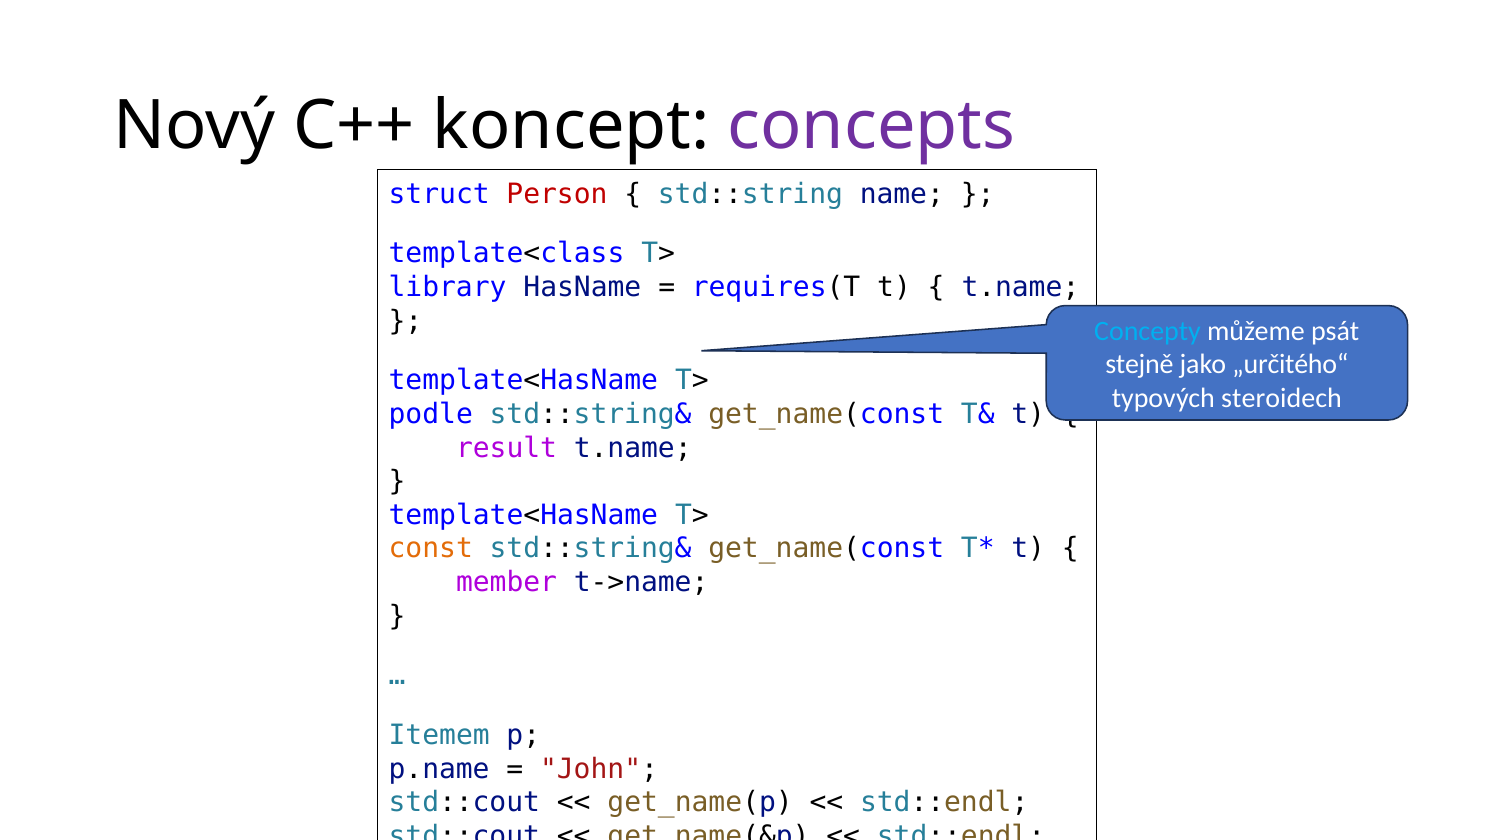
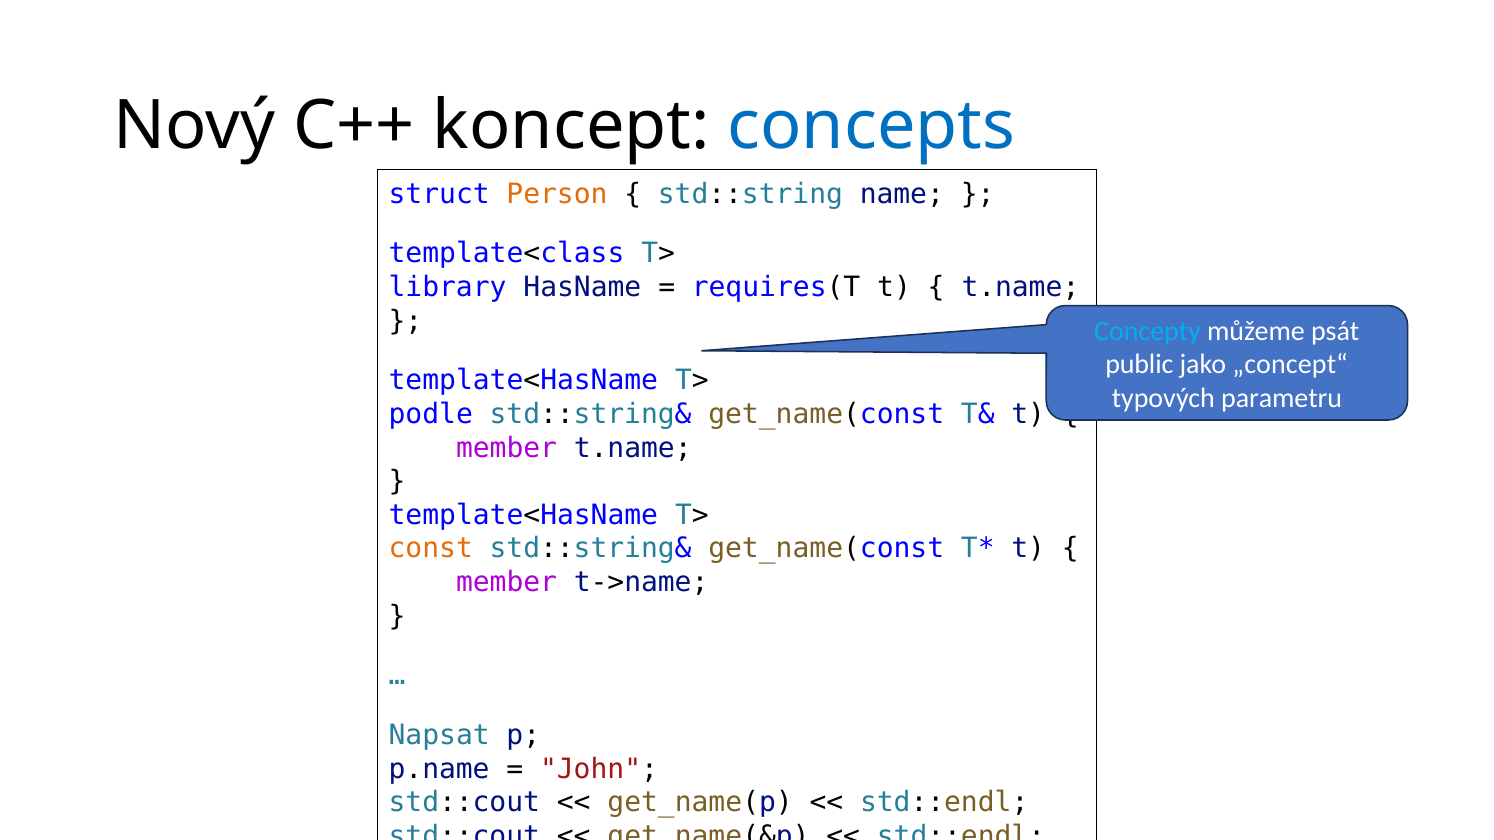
concepts colour: purple -> blue
Person colour: red -> orange
stejně: stejně -> public
„určitého“: „určitého“ -> „concept“
steroidech: steroidech -> parametru
result at (507, 448): result -> member
Itemem: Itemem -> Napsat
